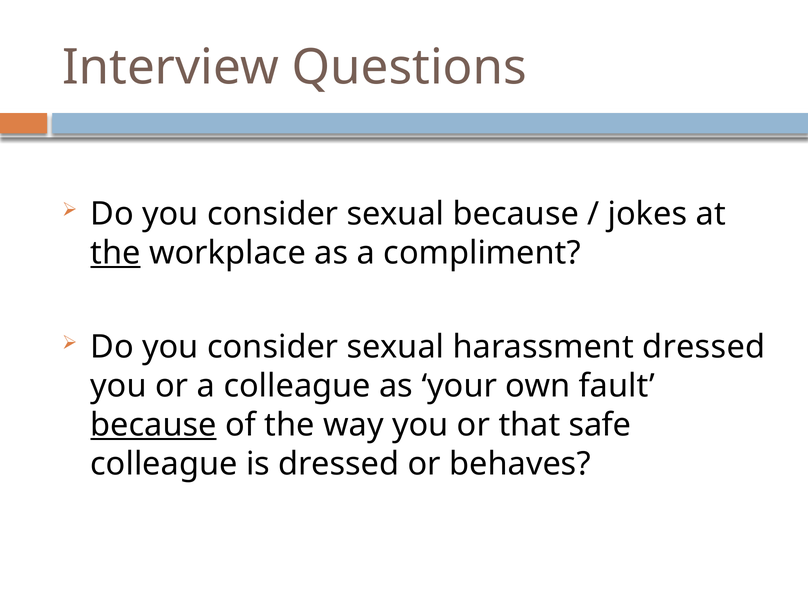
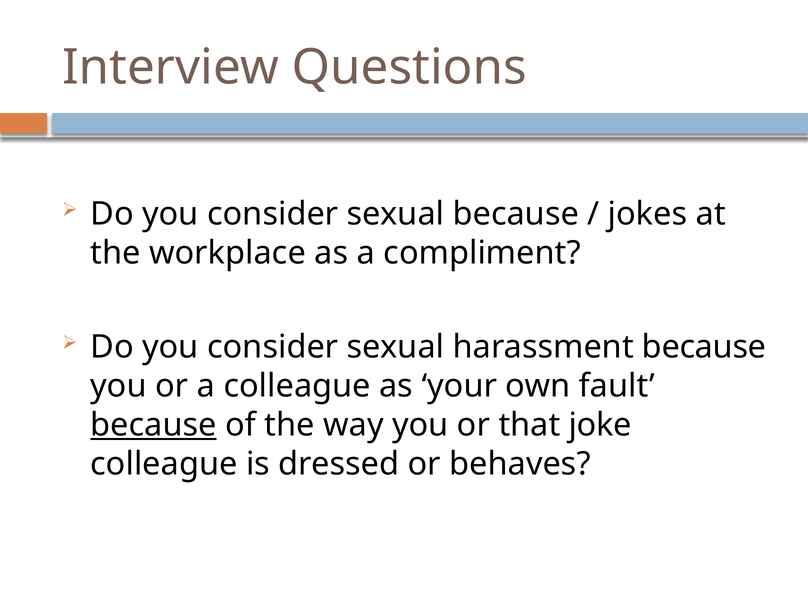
the at (115, 253) underline: present -> none
harassment dressed: dressed -> because
safe: safe -> joke
